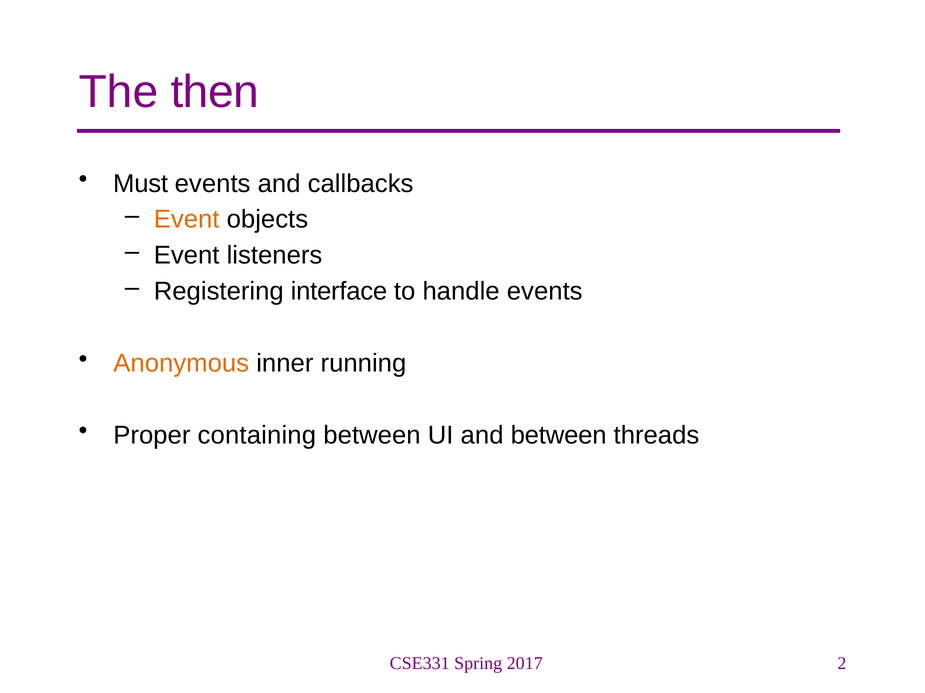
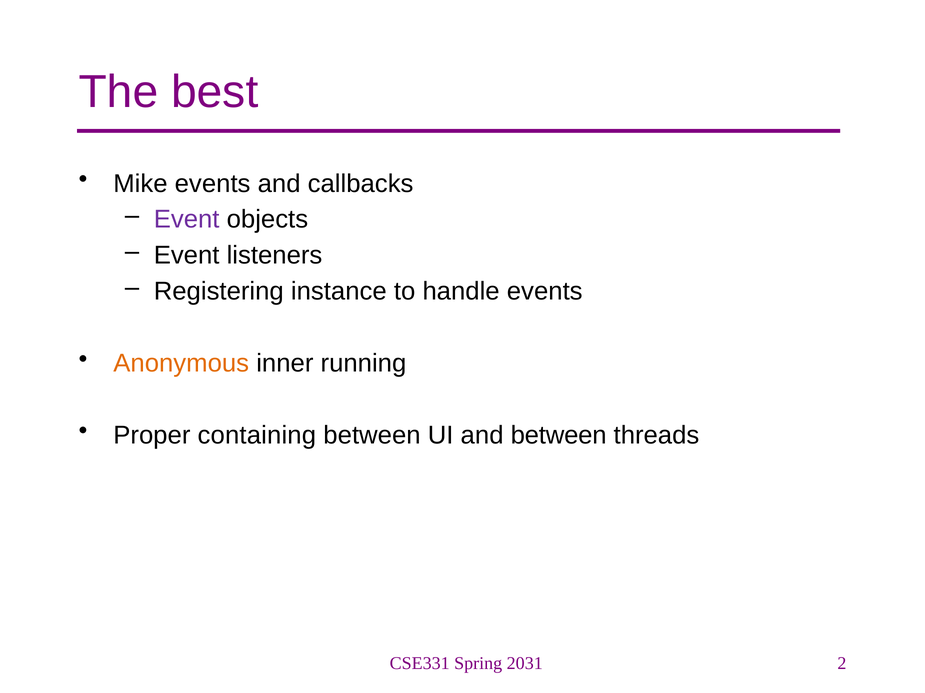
then: then -> best
Must: Must -> Mike
Event at (187, 220) colour: orange -> purple
interface: interface -> instance
2017: 2017 -> 2031
